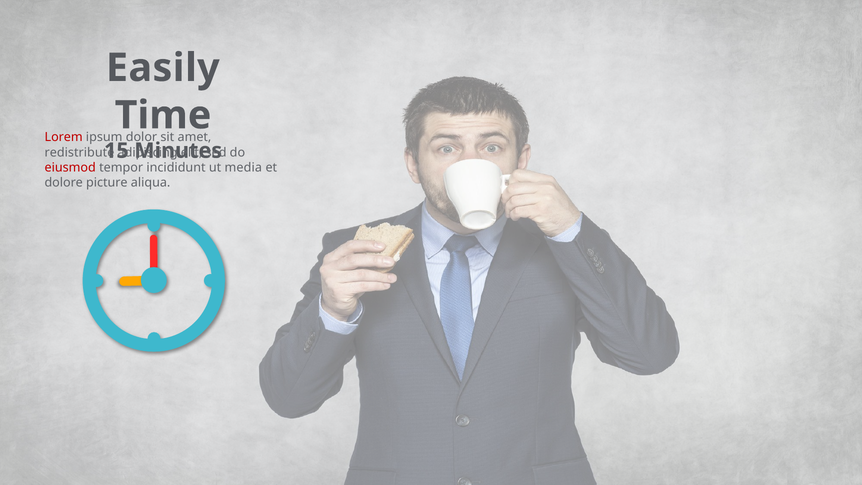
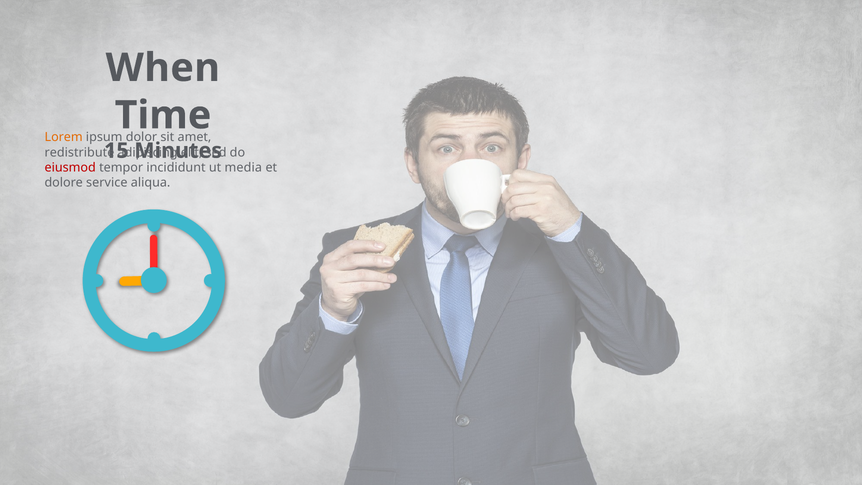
Easily: Easily -> When
Lorem colour: red -> orange
picture: picture -> service
